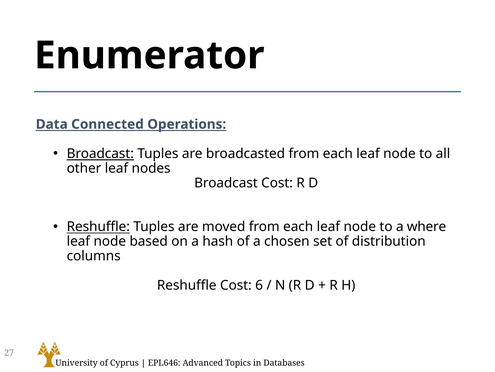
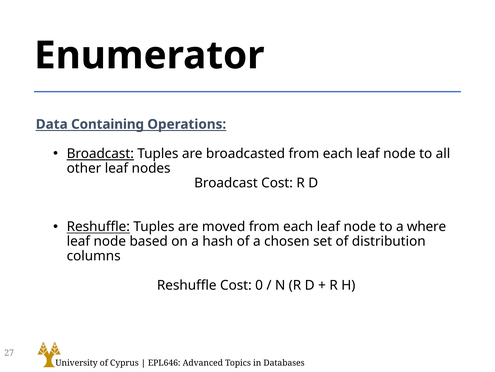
Connected: Connected -> Containing
6: 6 -> 0
